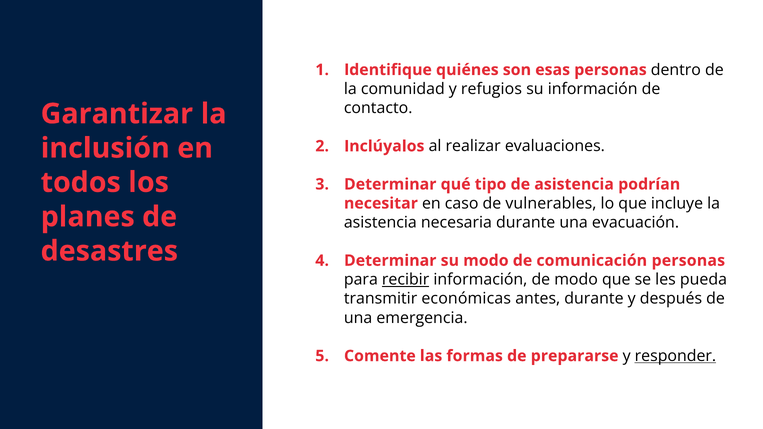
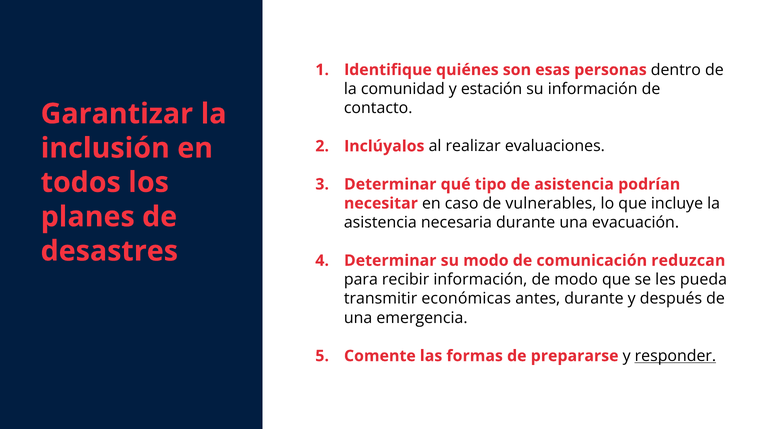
refugios: refugios -> estación
comunicación personas: personas -> reduzcan
recibir underline: present -> none
